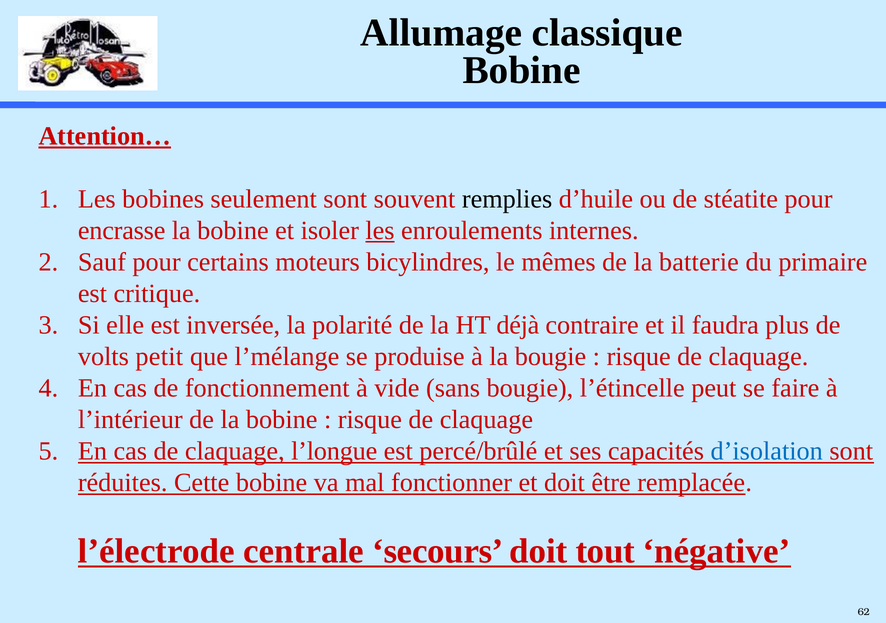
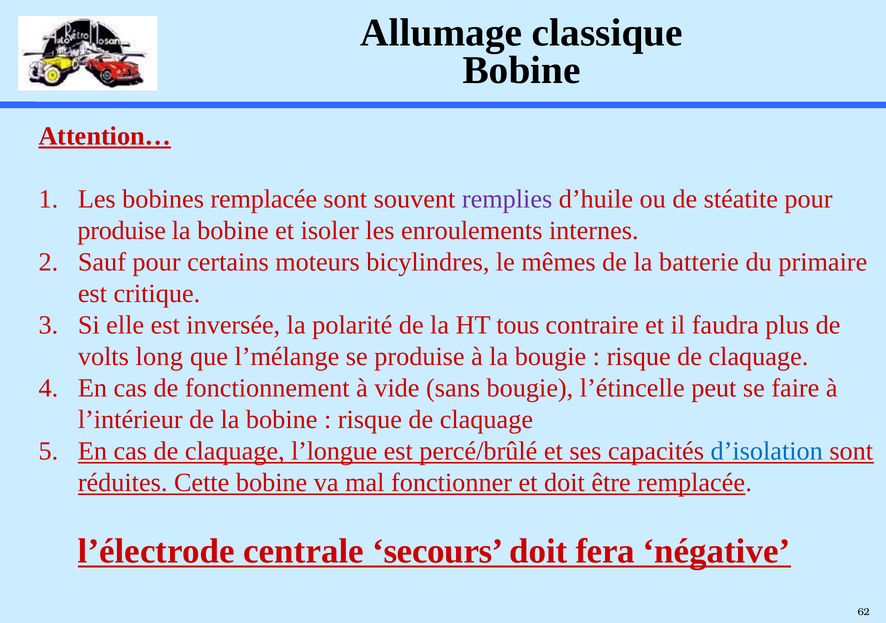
bobines seulement: seulement -> remplacée
remplies colour: black -> purple
encrasse at (122, 231): encrasse -> produise
les at (380, 231) underline: present -> none
déjà: déjà -> tous
petit: petit -> long
tout: tout -> fera
